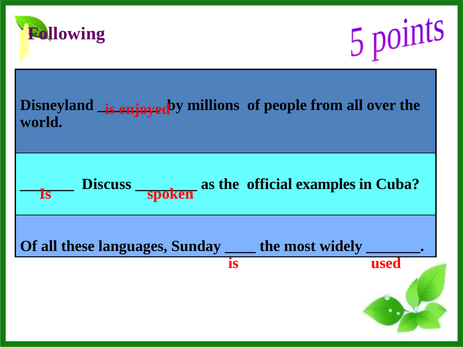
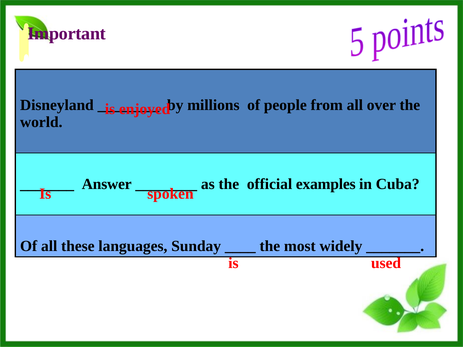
Following: Following -> Important
Discuss: Discuss -> Answer
